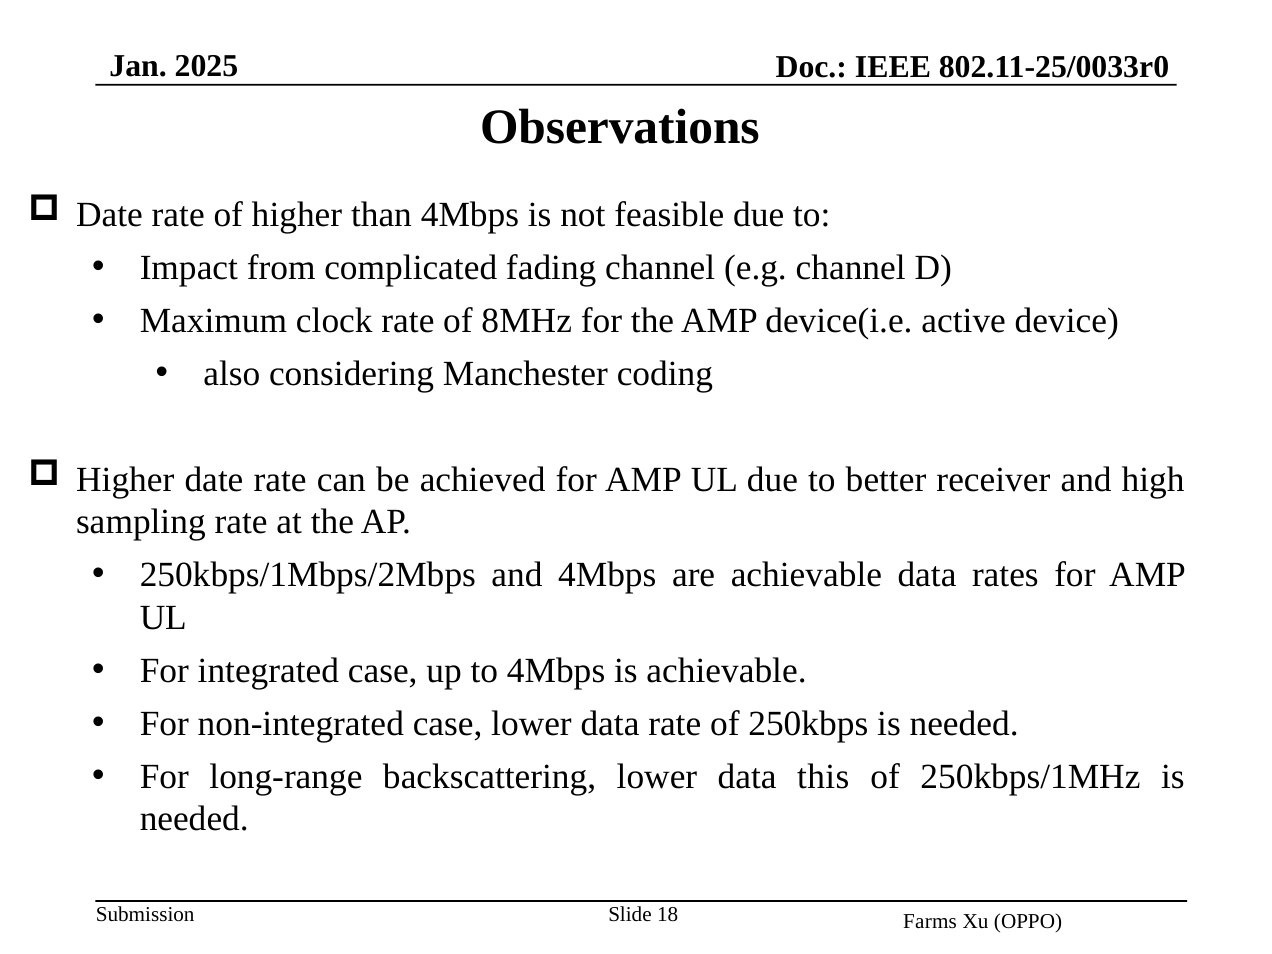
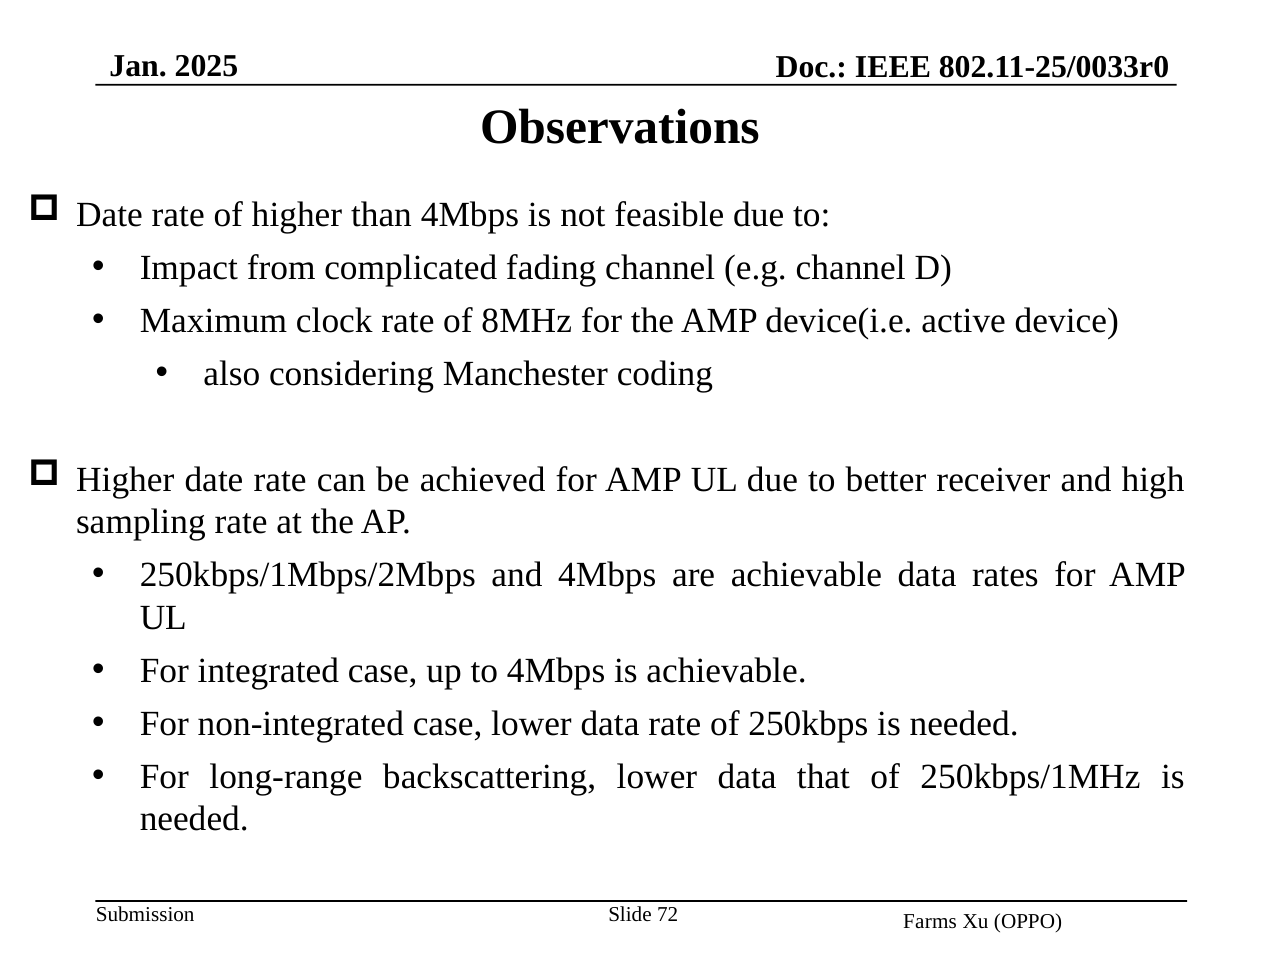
this: this -> that
18: 18 -> 72
